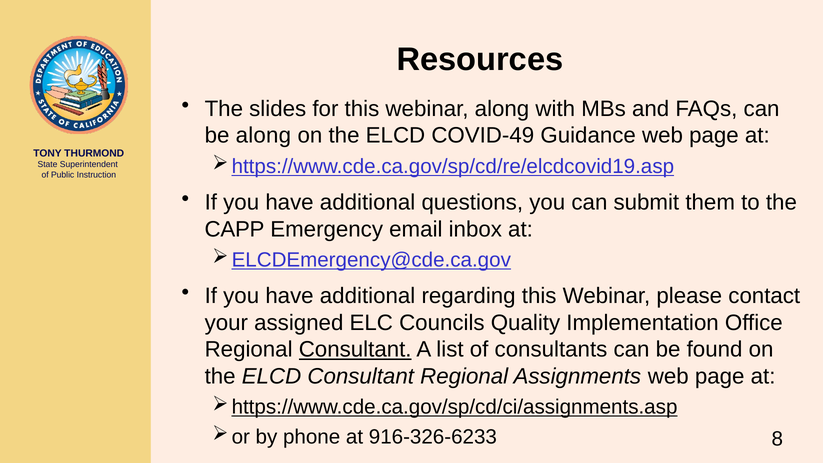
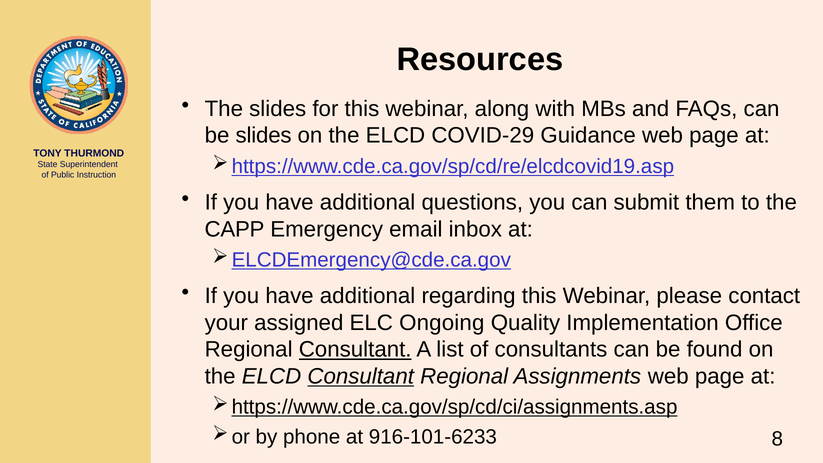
be along: along -> slides
COVID-49: COVID-49 -> COVID-29
Councils: Councils -> Ongoing
Consultant at (361, 376) underline: none -> present
916-326-6233: 916-326-6233 -> 916-101-6233
